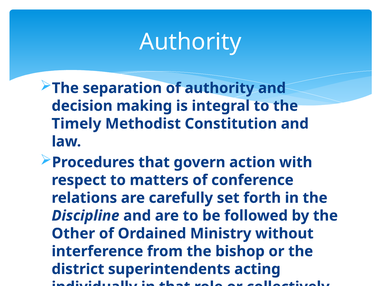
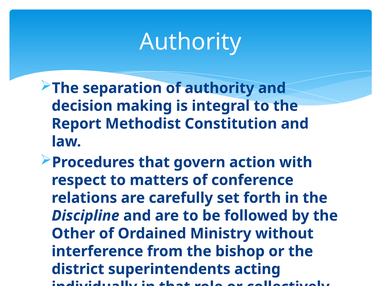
Timely: Timely -> Report
